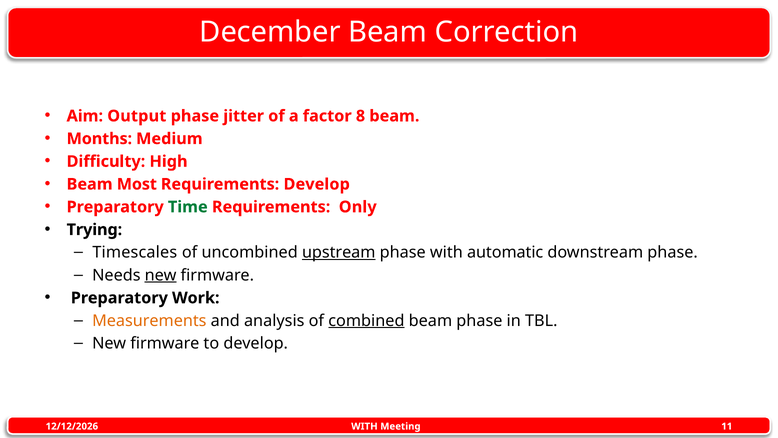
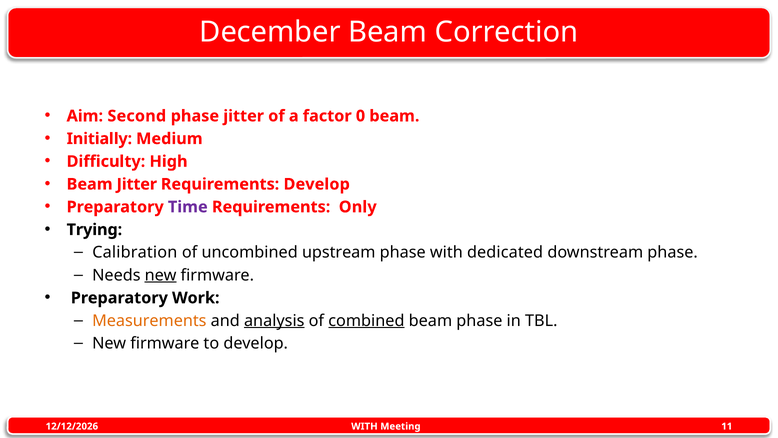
Output: Output -> Second
8: 8 -> 0
Months: Months -> Initially
Beam Most: Most -> Jitter
Time colour: green -> purple
Timescales: Timescales -> Calibration
upstream underline: present -> none
automatic: automatic -> dedicated
analysis underline: none -> present
